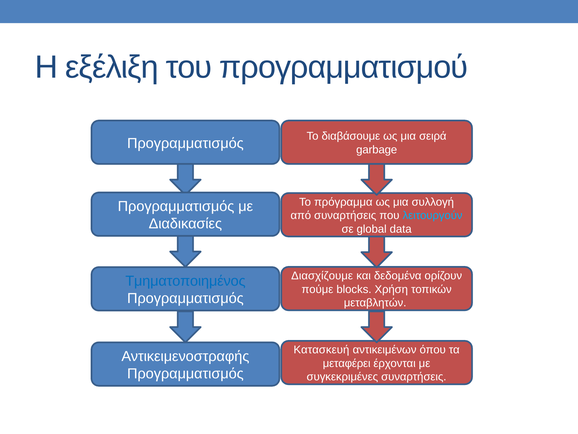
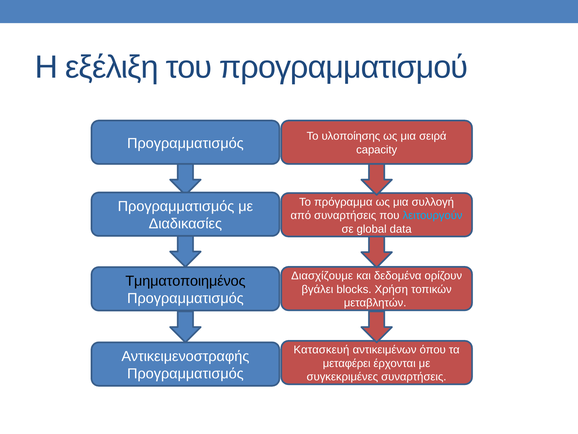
διαβάσουμε: διαβάσουμε -> υλοποίησης
garbage: garbage -> capacity
Τμηματοποιημένος colour: blue -> black
πούμε: πούμε -> βγάλει
